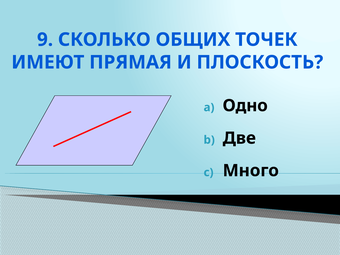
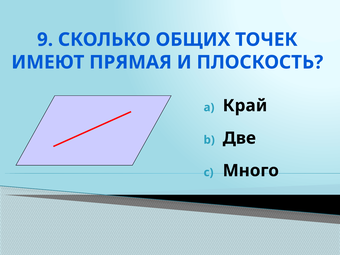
Одно: Одно -> Край
